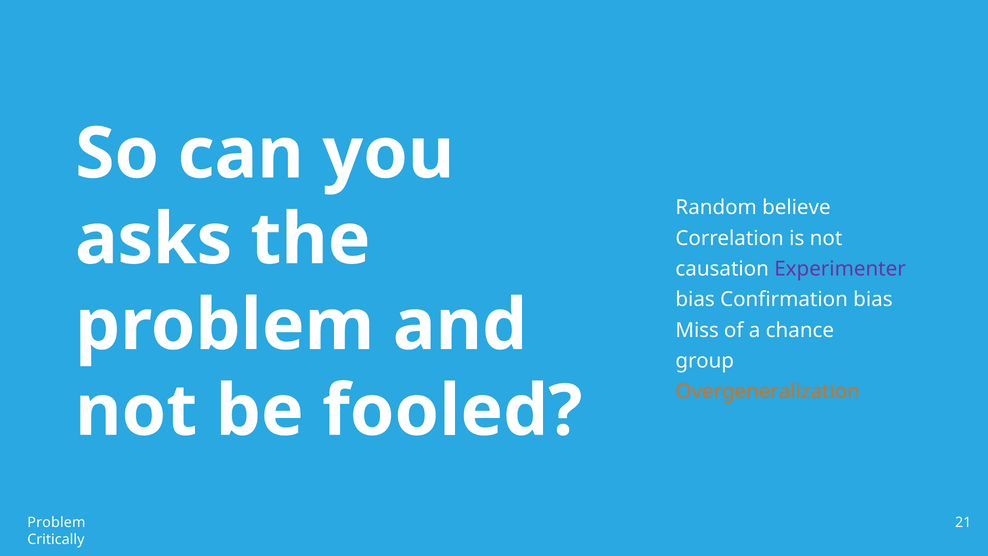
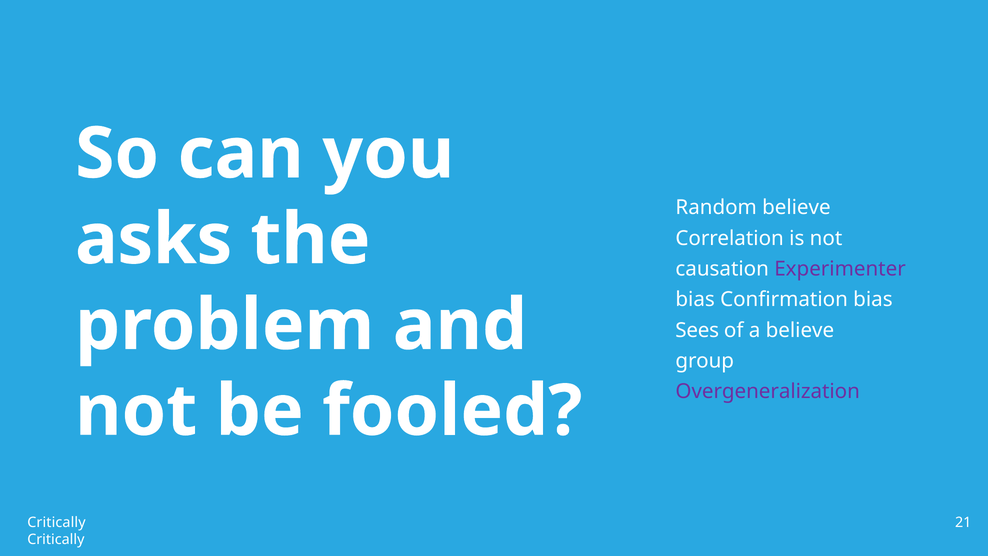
Miss: Miss -> Sees
a chance: chance -> believe
Overgeneralization colour: orange -> purple
Problem at (56, 522): Problem -> Critically
